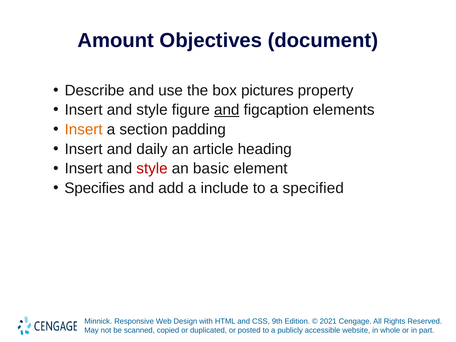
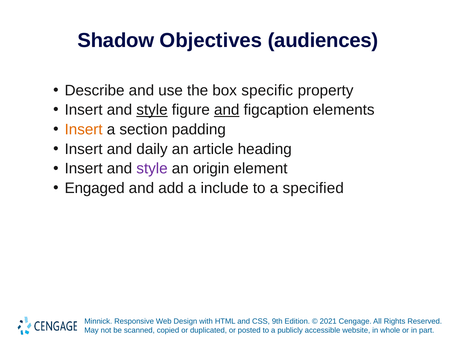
Amount: Amount -> Shadow
document: document -> audiences
pictures: pictures -> specific
style at (152, 110) underline: none -> present
style at (152, 169) colour: red -> purple
basic: basic -> origin
Specifies: Specifies -> Engaged
